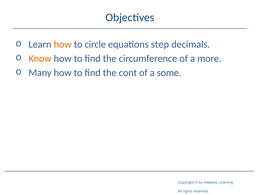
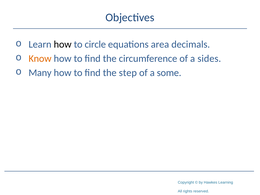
how at (63, 44) colour: orange -> black
step: step -> area
more: more -> sides
cont: cont -> step
